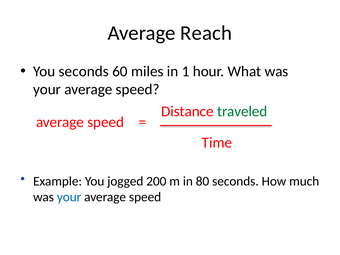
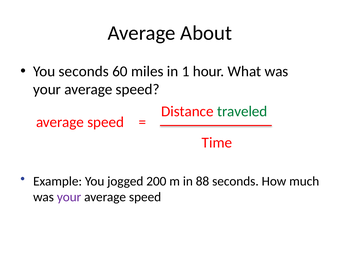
Reach: Reach -> About
80: 80 -> 88
your at (69, 197) colour: blue -> purple
